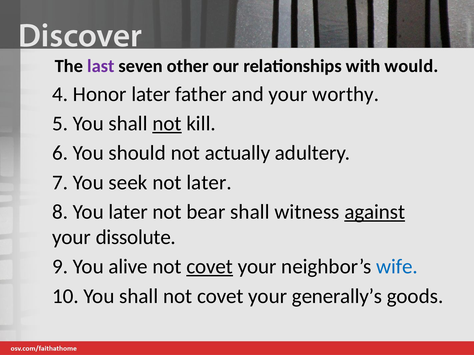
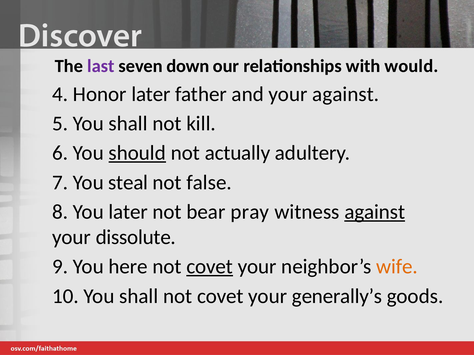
other: other -> down
your worthy: worthy -> against
not at (167, 124) underline: present -> none
should underline: none -> present
seek: seek -> steal
not later: later -> false
bear shall: shall -> pray
alive: alive -> here
wife colour: blue -> orange
